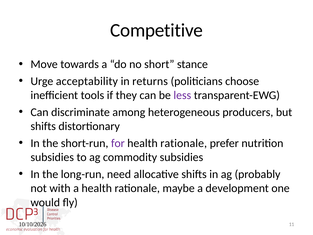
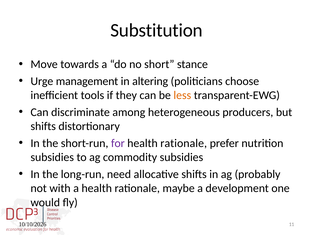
Competitive: Competitive -> Substitution
acceptability: acceptability -> management
returns: returns -> altering
less colour: purple -> orange
